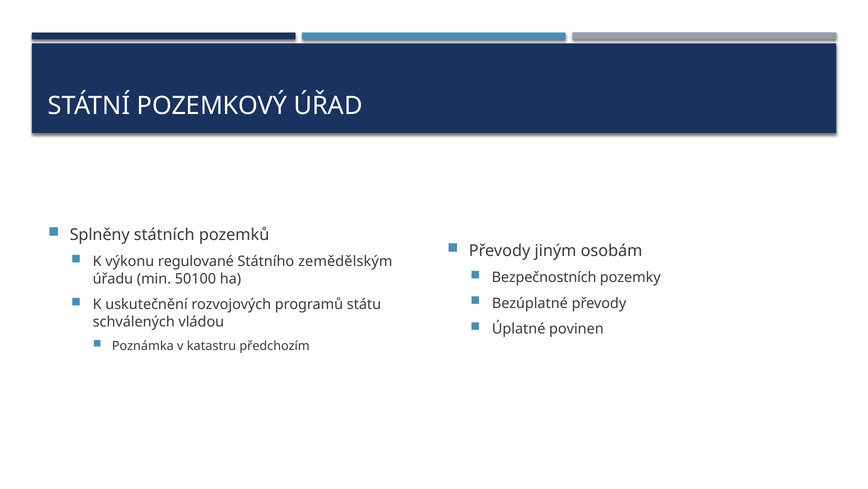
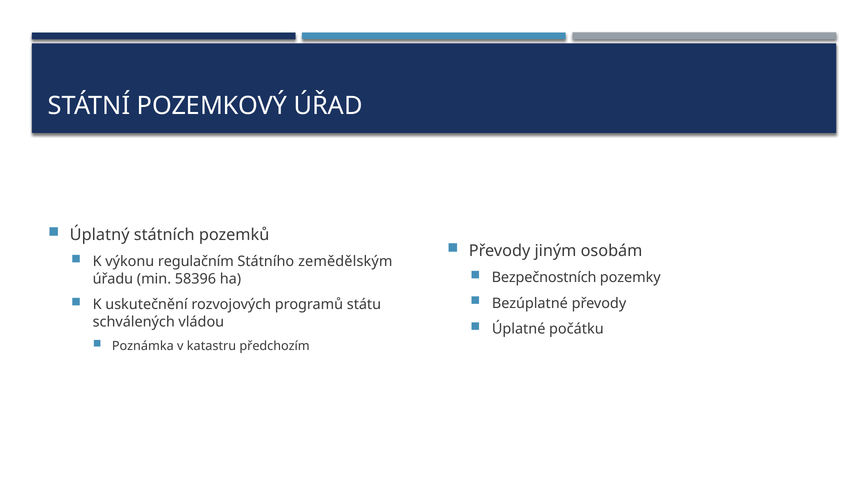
Splněny: Splněny -> Úplatný
regulované: regulované -> regulačním
50100: 50100 -> 58396
povinen: povinen -> počátku
